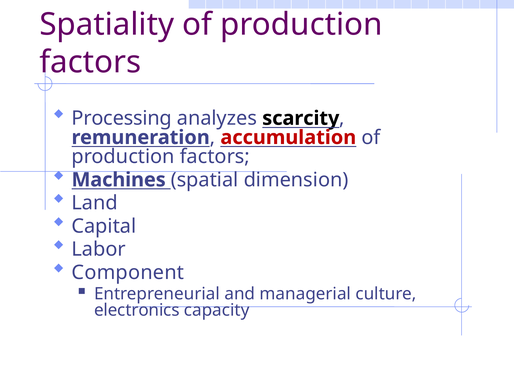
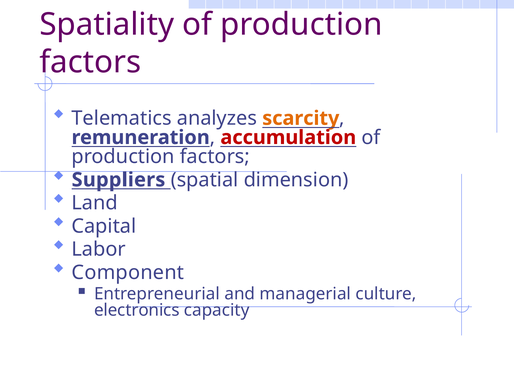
Processing: Processing -> Telematics
scarcity colour: black -> orange
Machines: Machines -> Suppliers
